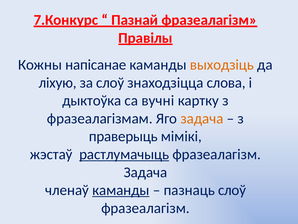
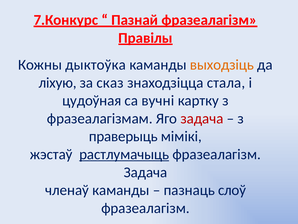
напісанае: напісанае -> дыктоўка
за слоў: слоў -> сказ
слова: слова -> стала
дыктоўка: дыктоўка -> цудоўная
задача at (202, 118) colour: orange -> red
каманды at (121, 190) underline: present -> none
